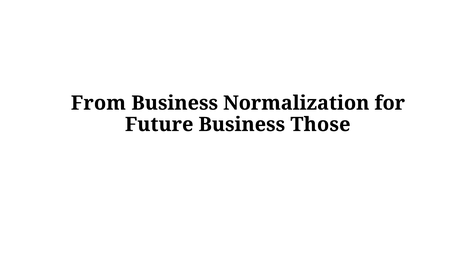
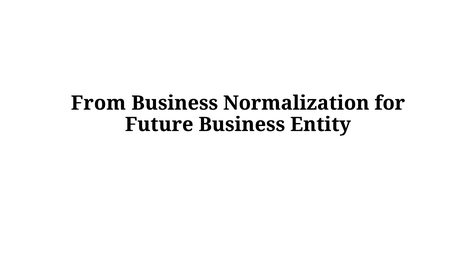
Those: Those -> Entity
